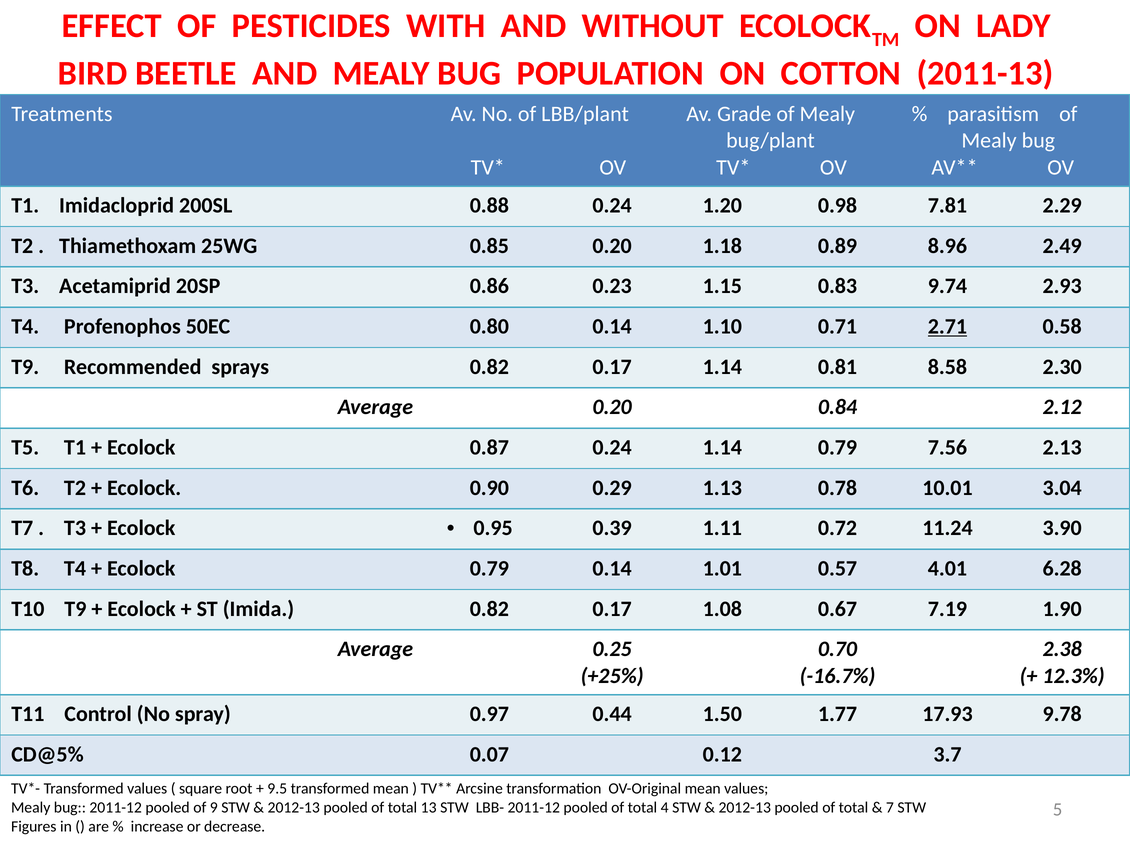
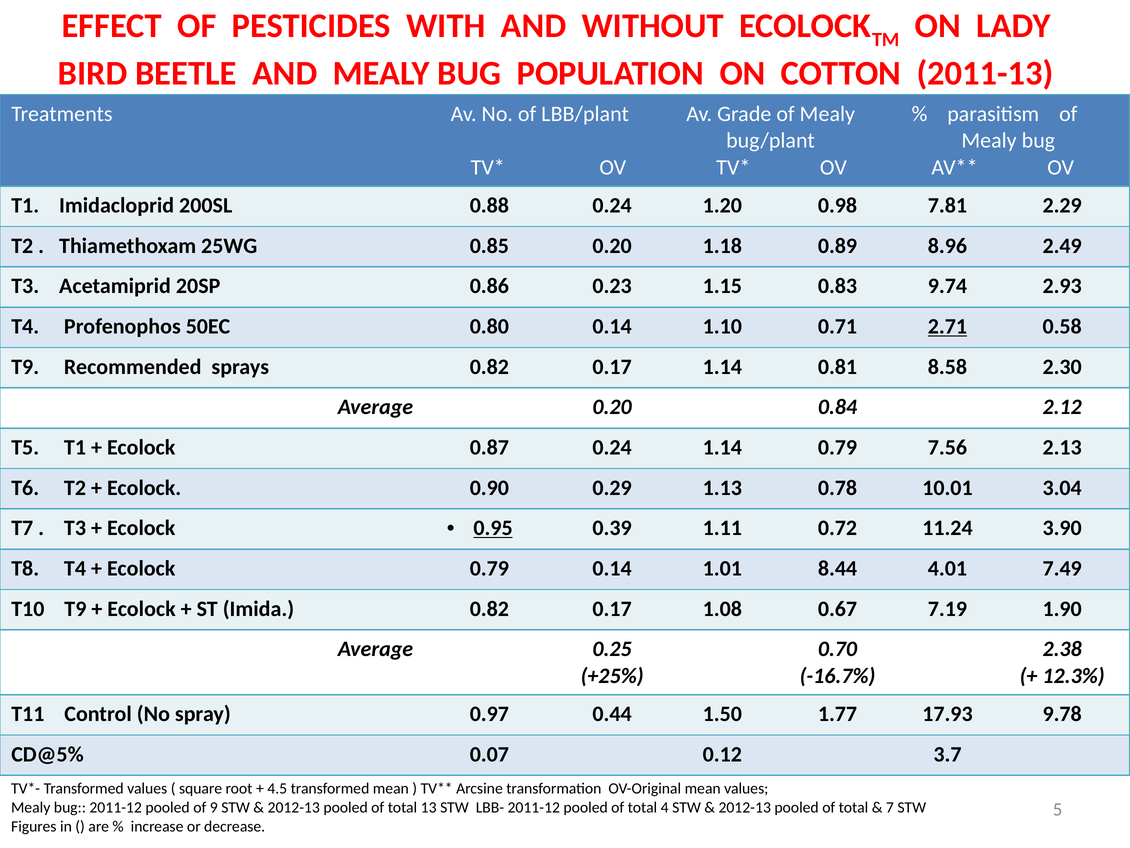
0.95 underline: none -> present
0.57: 0.57 -> 8.44
6.28: 6.28 -> 7.49
9.5: 9.5 -> 4.5
